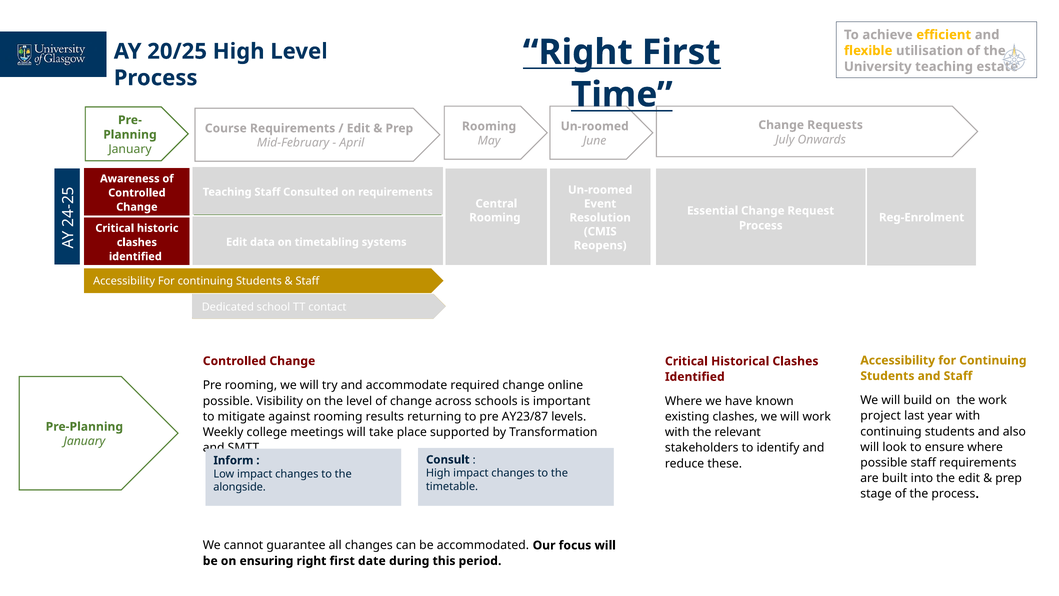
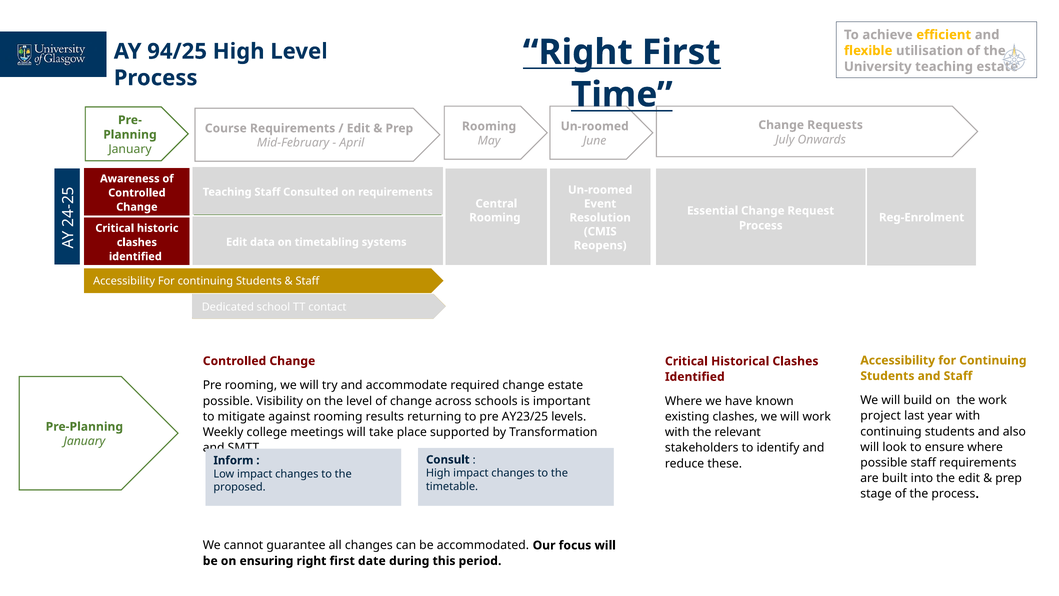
20/25: 20/25 -> 94/25
change online: online -> estate
AY23/87: AY23/87 -> AY23/25
alongside: alongside -> proposed
